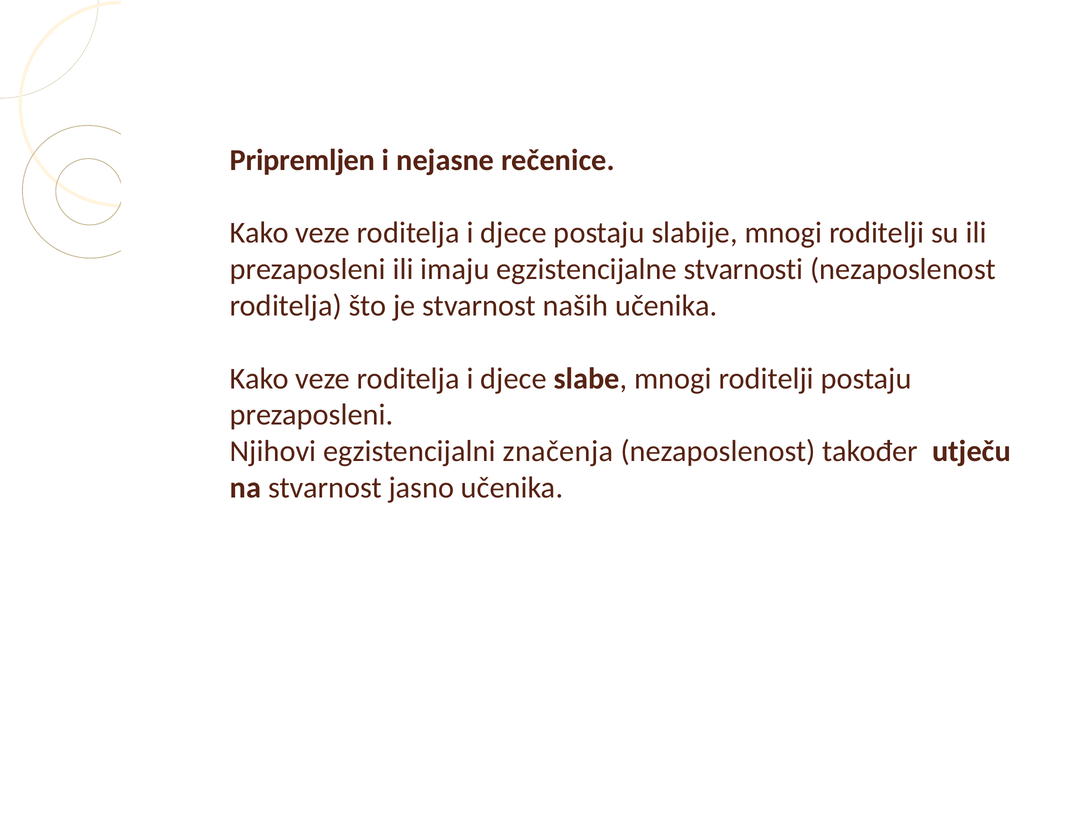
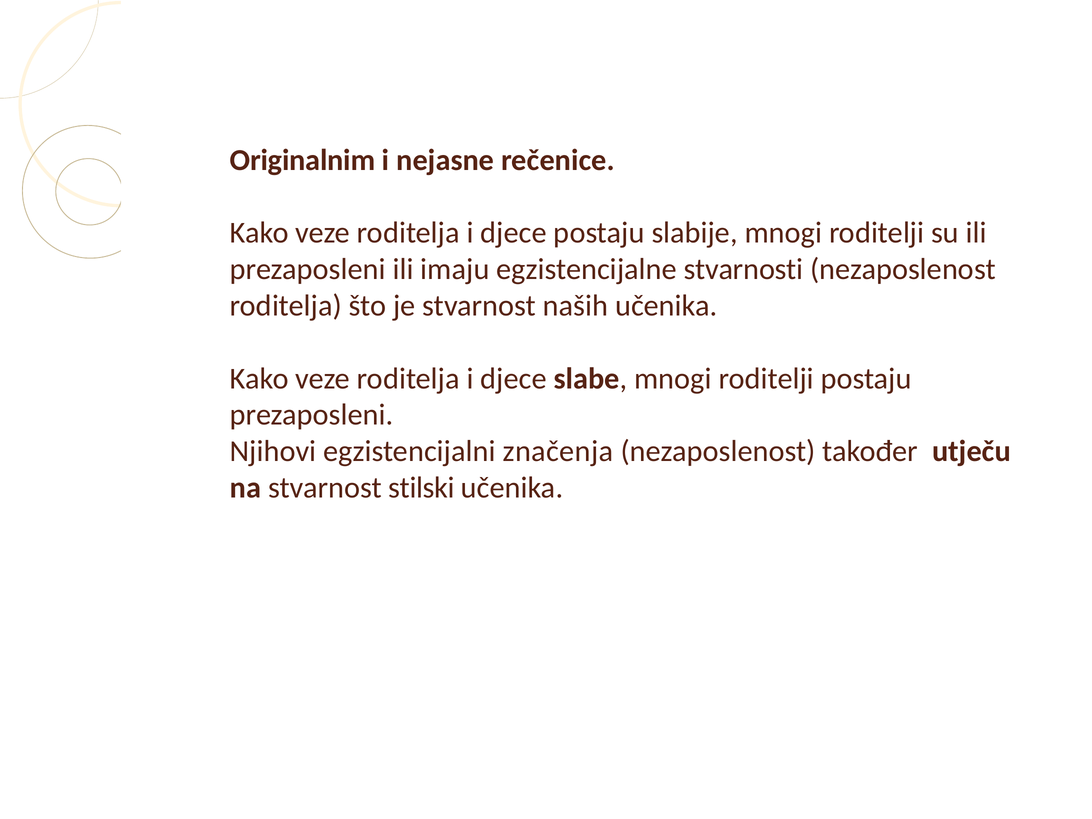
Pripremljen: Pripremljen -> Originalnim
jasno: jasno -> stilski
